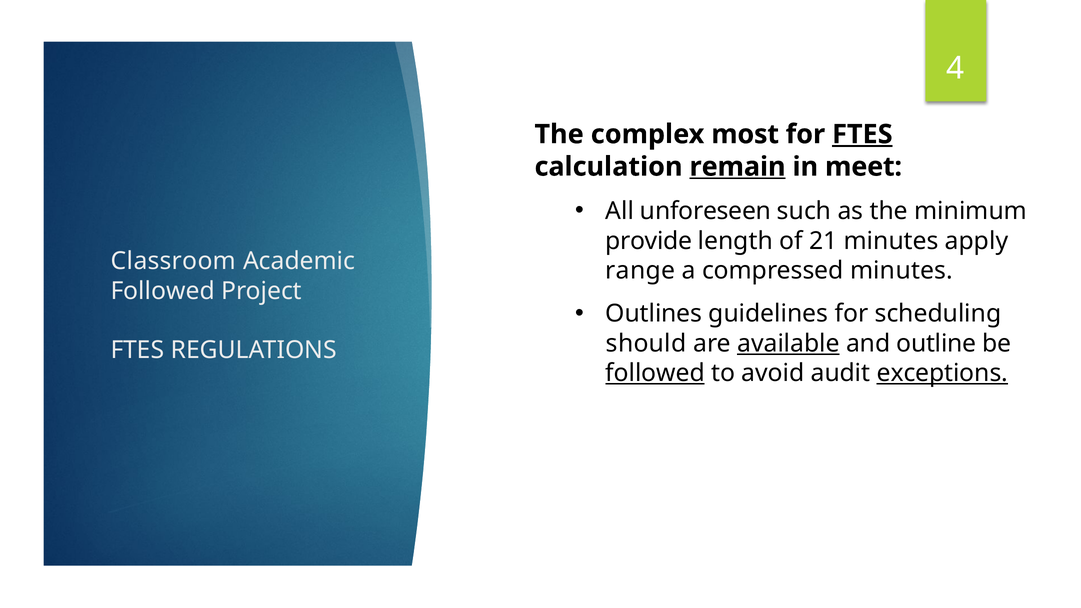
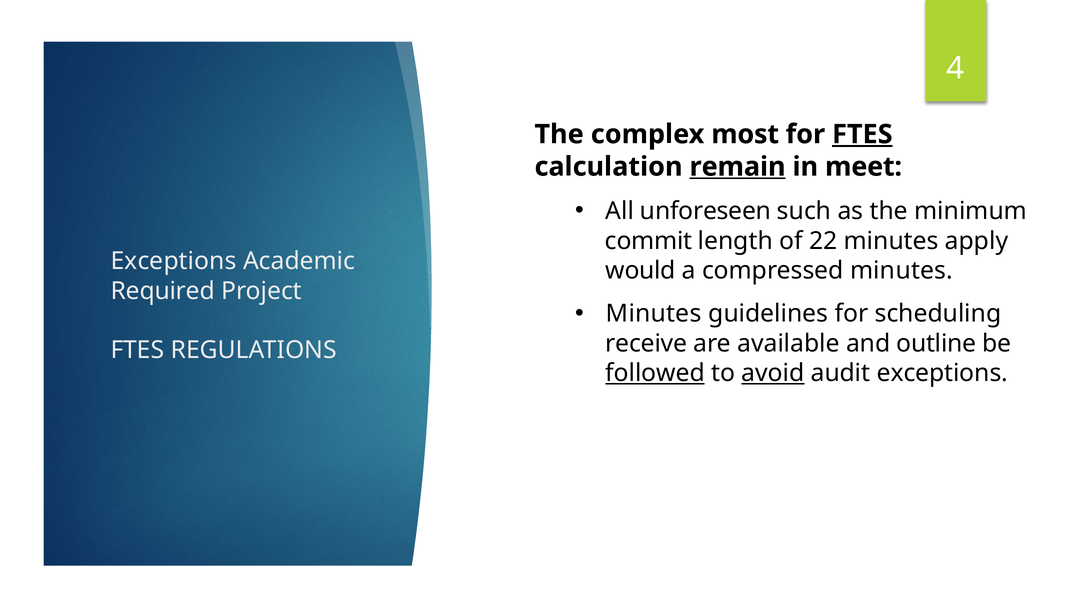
provide: provide -> commit
21: 21 -> 22
Classroom at (173, 261): Classroom -> Exceptions
range: range -> would
Followed at (163, 291): Followed -> Required
Outlines at (654, 314): Outlines -> Minutes
should: should -> receive
available underline: present -> none
avoid underline: none -> present
exceptions at (942, 373) underline: present -> none
